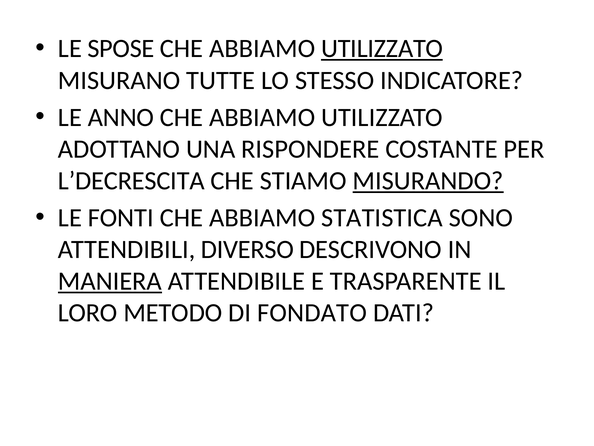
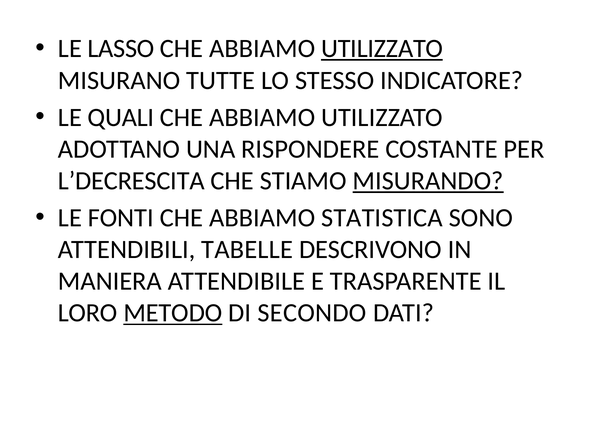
SPOSE: SPOSE -> LASSO
ANNO: ANNO -> QUALI
DIVERSO: DIVERSO -> TABELLE
MANIERA underline: present -> none
METODO underline: none -> present
FONDATO: FONDATO -> SECONDO
